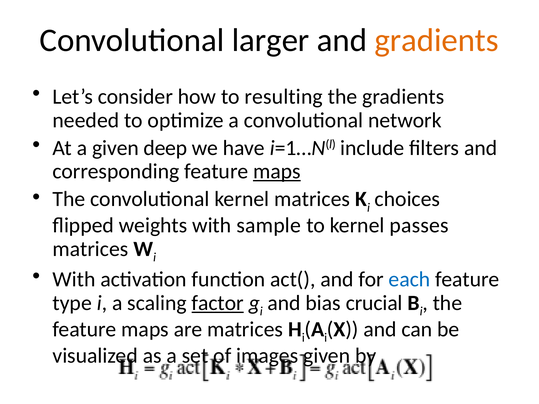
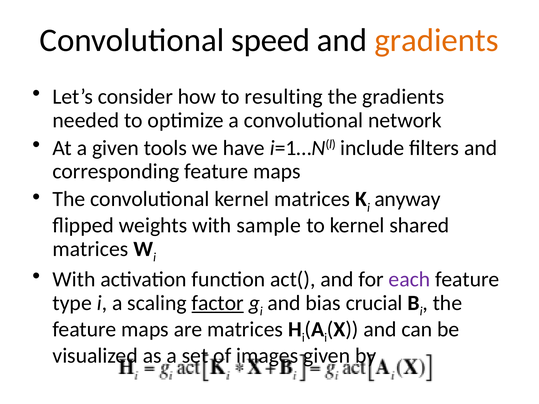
larger: larger -> speed
deep: deep -> tools
maps at (277, 172) underline: present -> none
choices: choices -> anyway
passes: passes -> shared
each colour: blue -> purple
